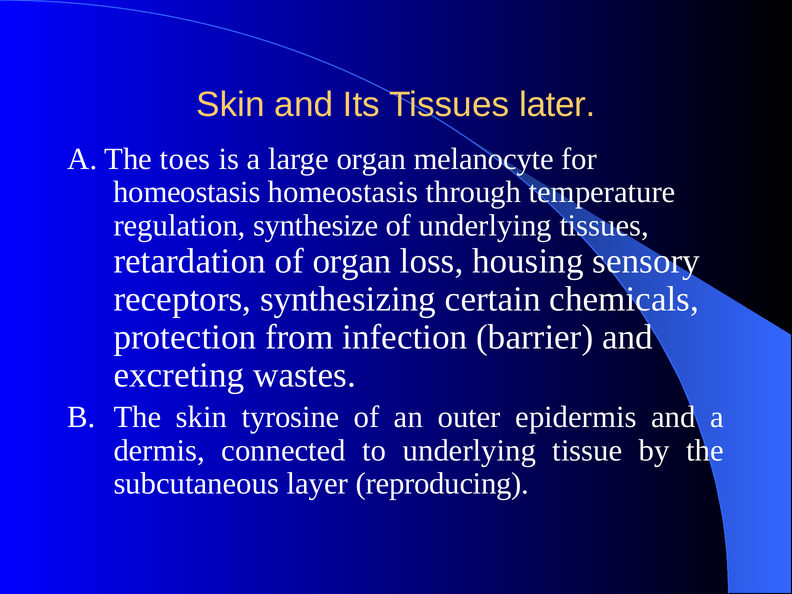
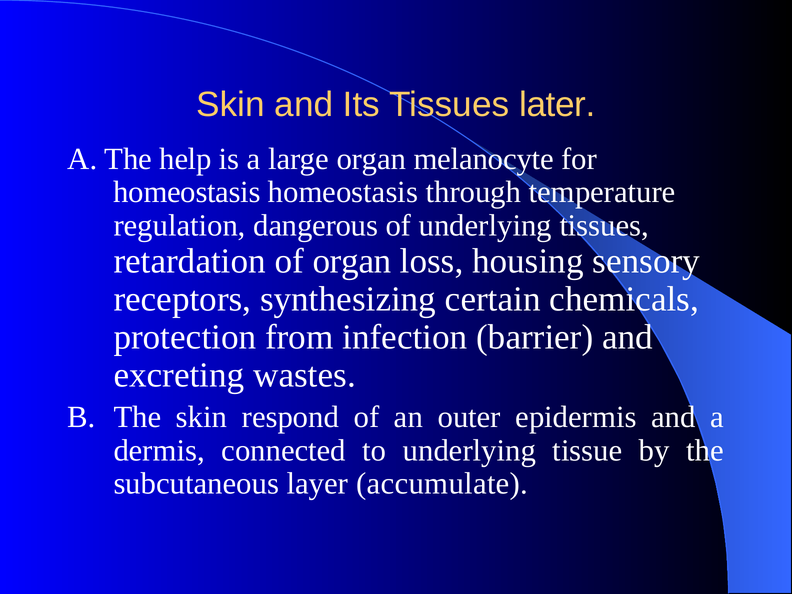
toes: toes -> help
synthesize: synthesize -> dangerous
tyrosine: tyrosine -> respond
reproducing: reproducing -> accumulate
